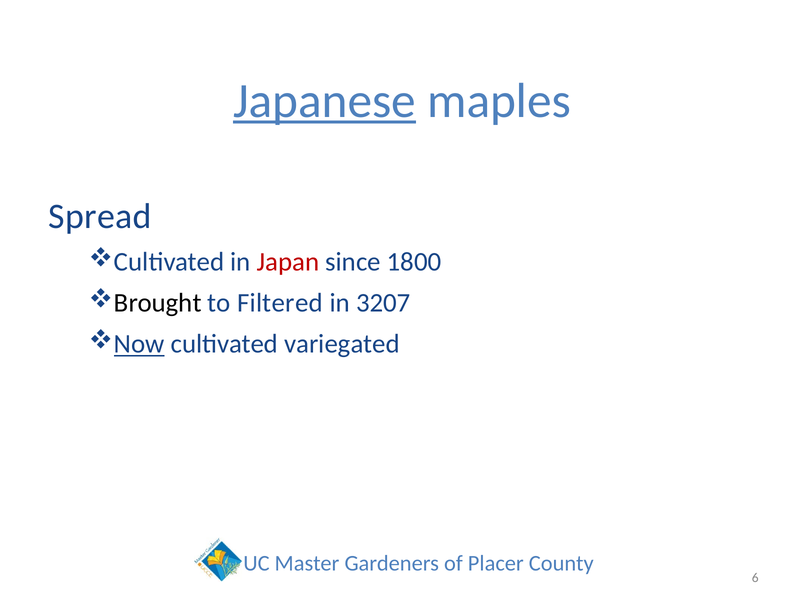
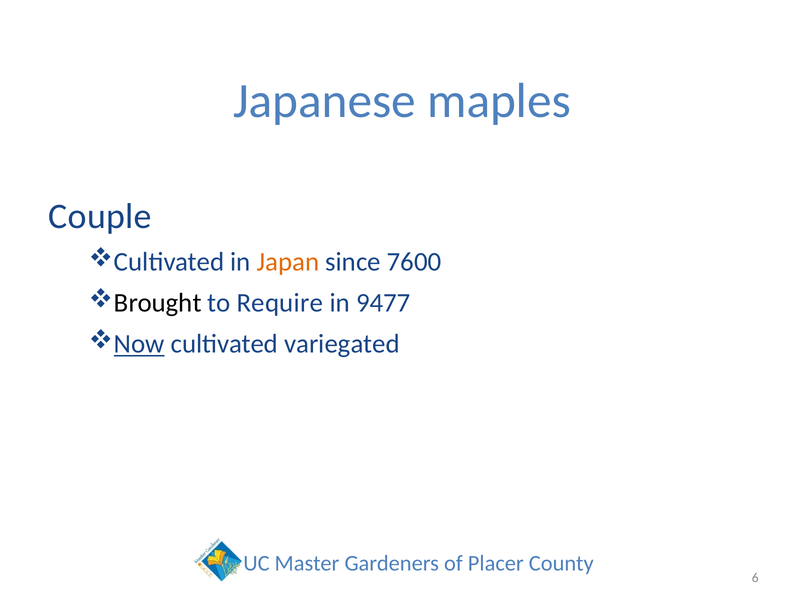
Japanese underline: present -> none
Spread: Spread -> Couple
Japan colour: red -> orange
1800: 1800 -> 7600
Filtered: Filtered -> Require
3207: 3207 -> 9477
